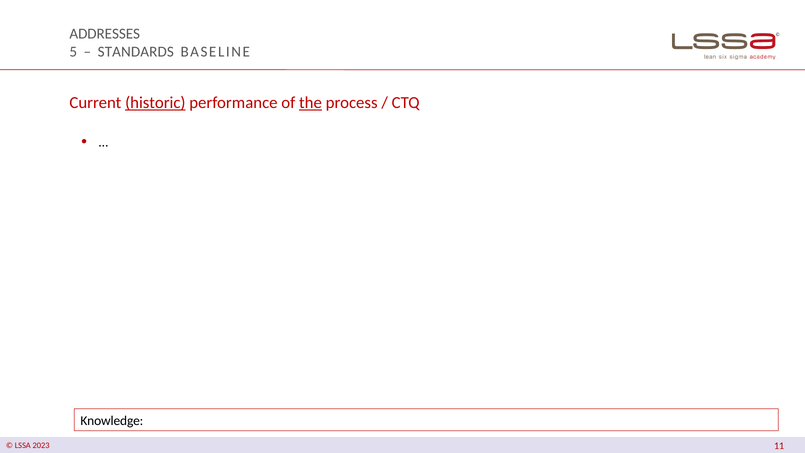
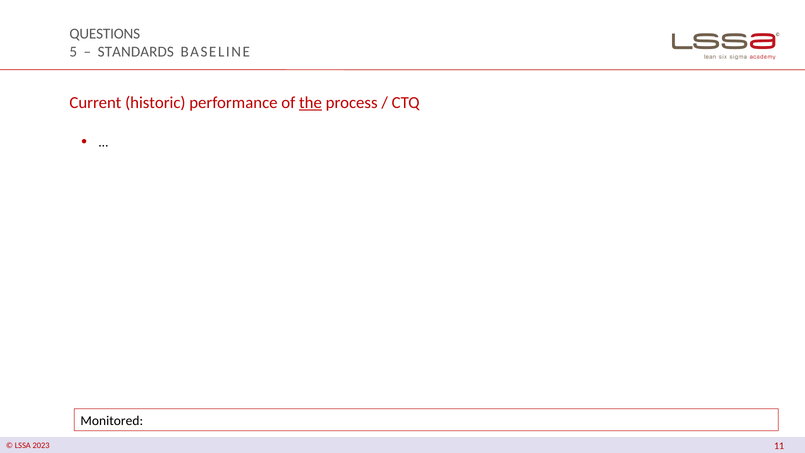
ADDRESSES: ADDRESSES -> QUESTIONS
historic underline: present -> none
Knowledge: Knowledge -> Monitored
